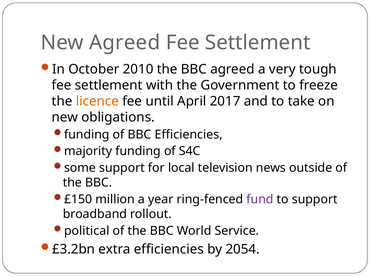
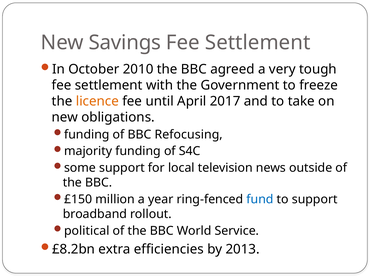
New Agreed: Agreed -> Savings
BBC Efficiencies: Efficiencies -> Refocusing
fund colour: purple -> blue
£3.2bn: £3.2bn -> £8.2bn
2054: 2054 -> 2013
